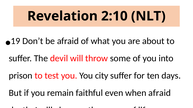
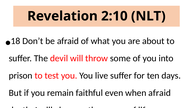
19: 19 -> 18
city: city -> live
